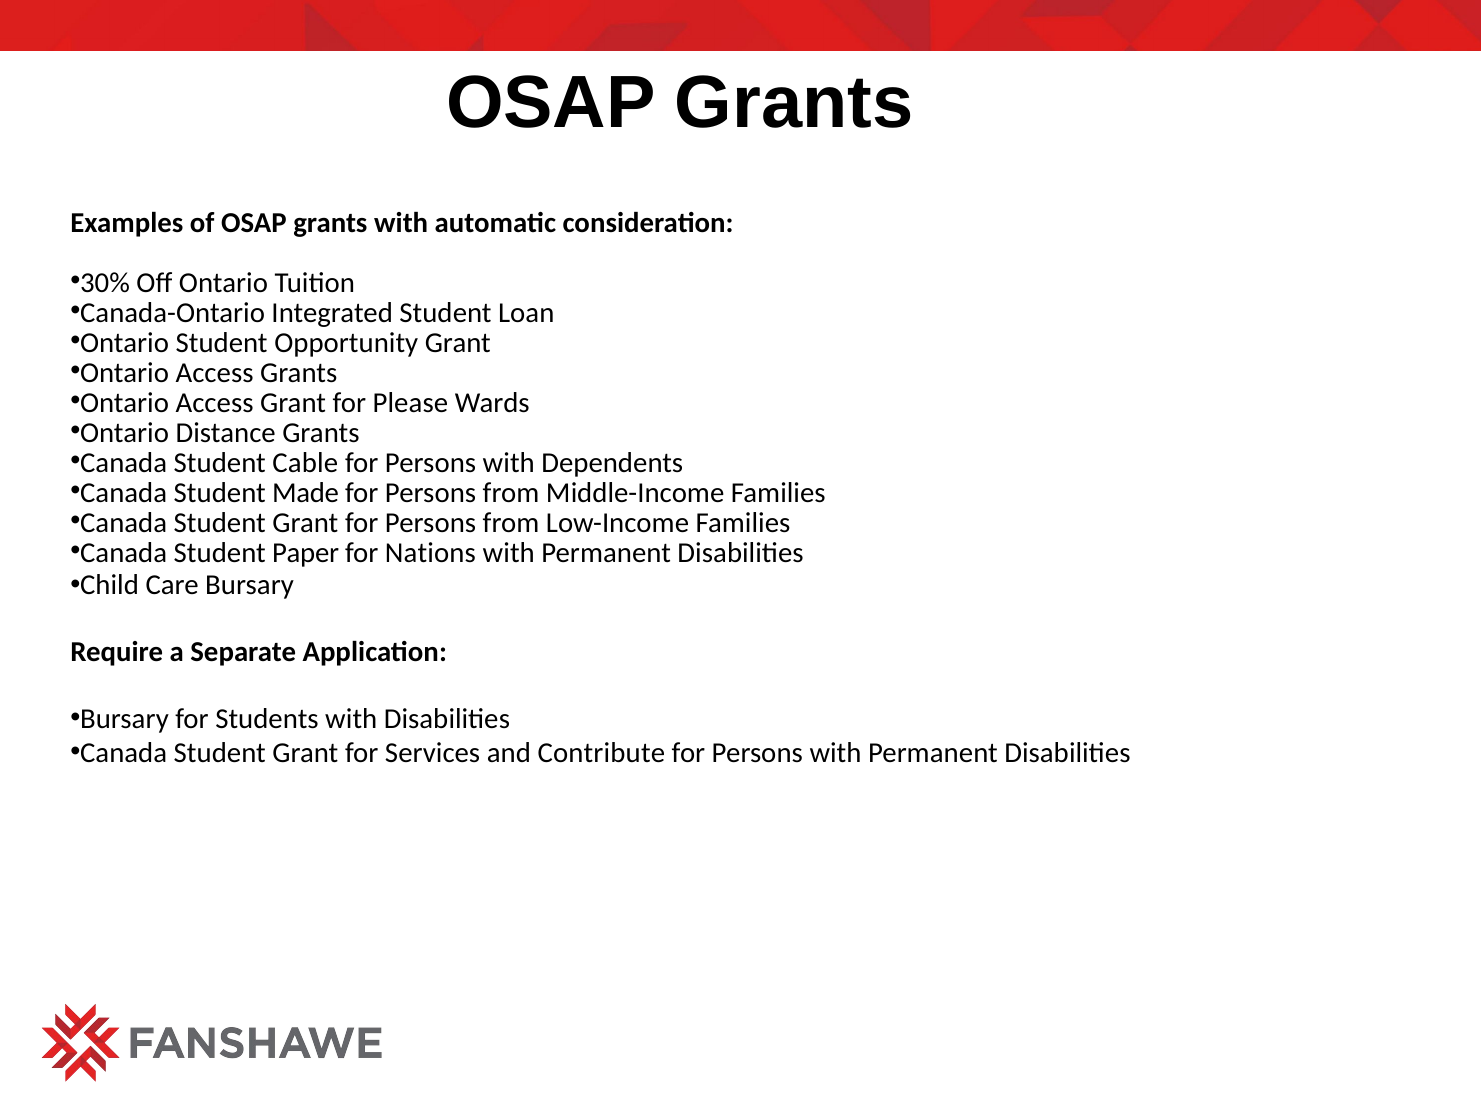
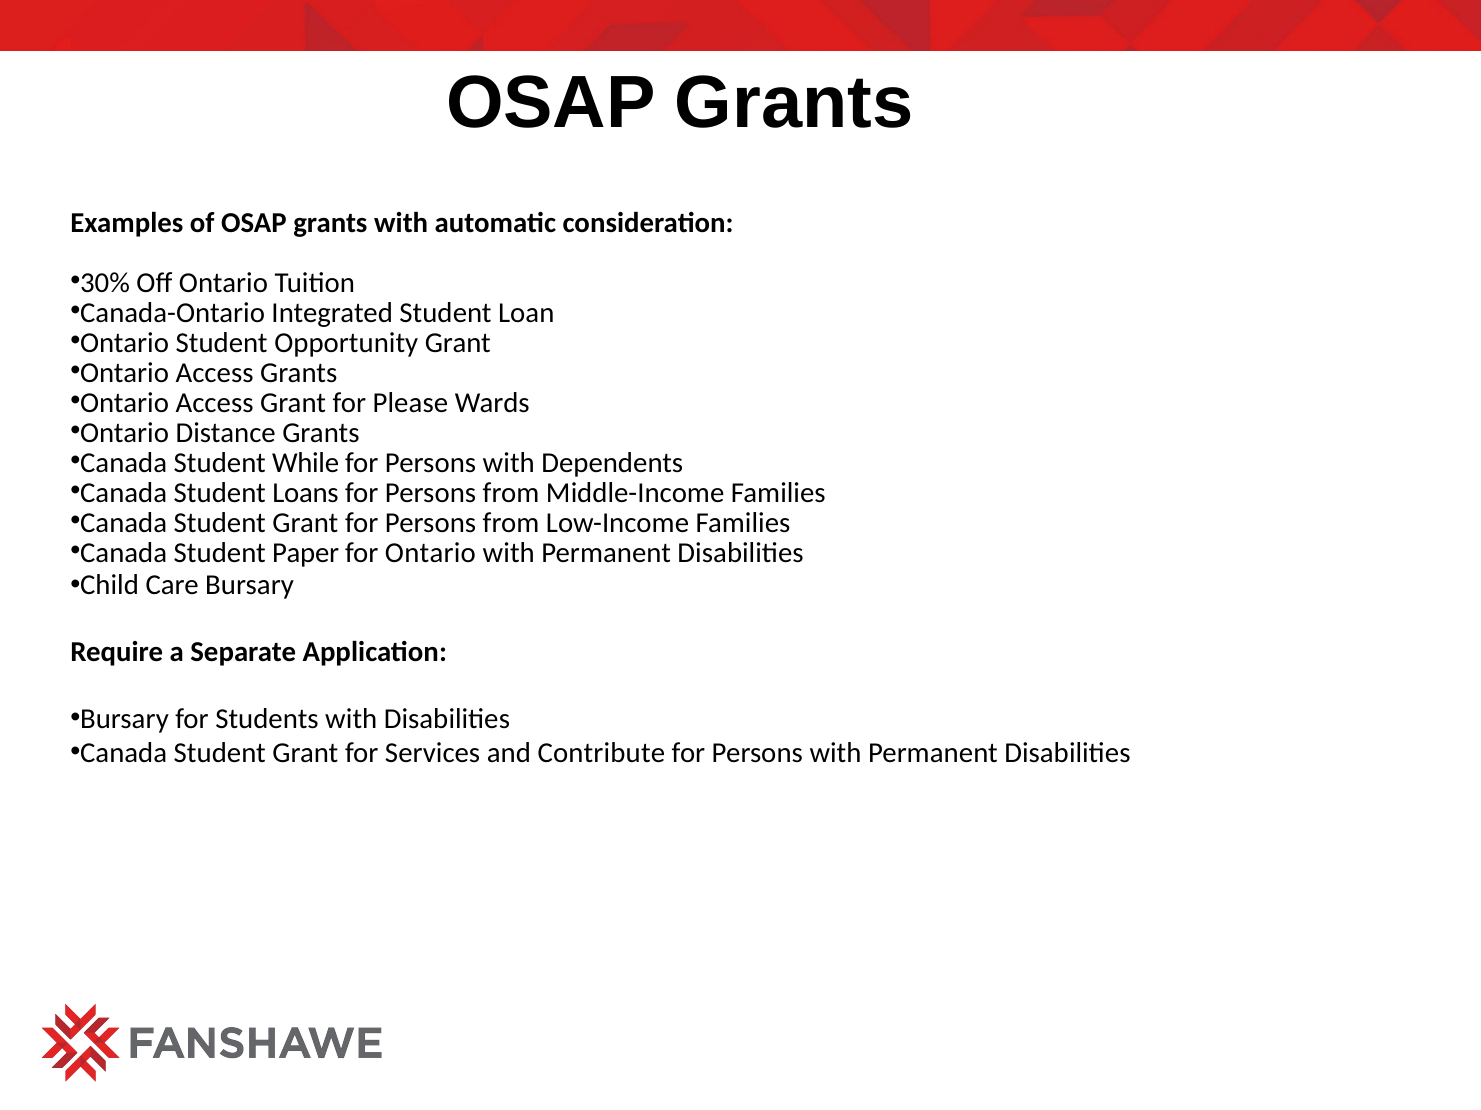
Cable: Cable -> While
Made: Made -> Loans
for Nations: Nations -> Ontario
